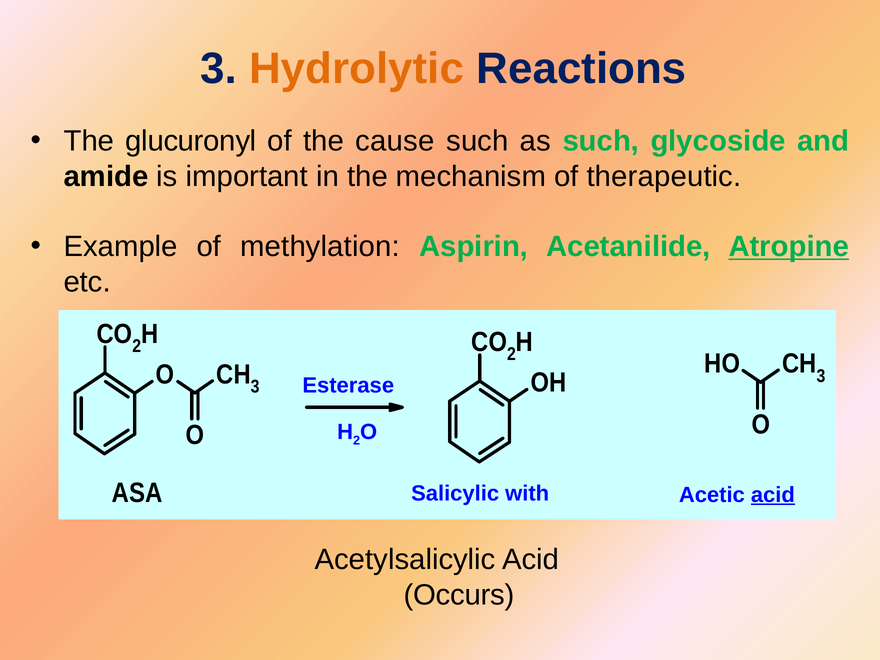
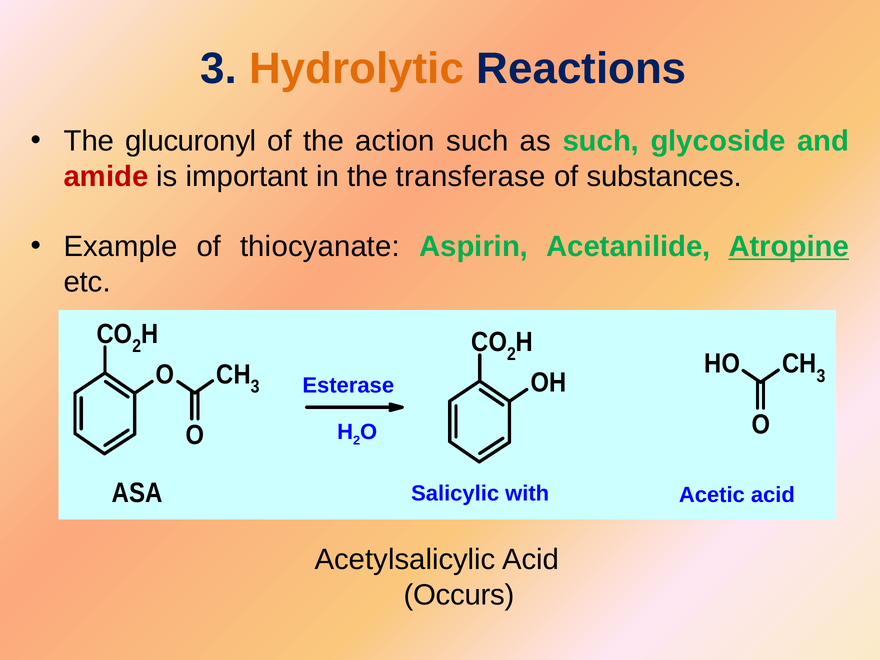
cause: cause -> action
amide colour: black -> red
mechanism: mechanism -> transferase
therapeutic: therapeutic -> substances
methylation: methylation -> thiocyanate
acid at (773, 495) underline: present -> none
